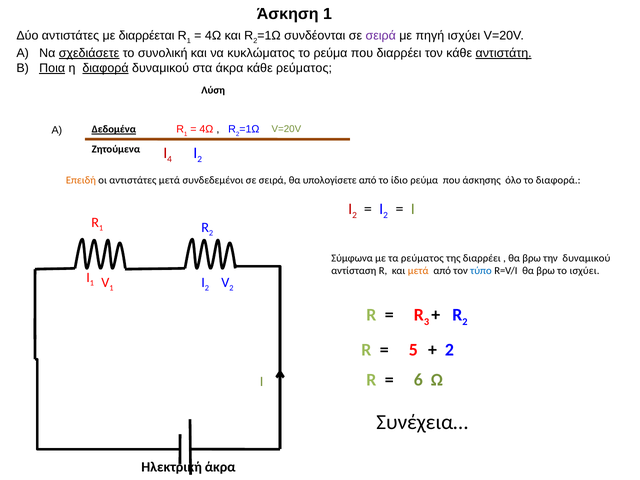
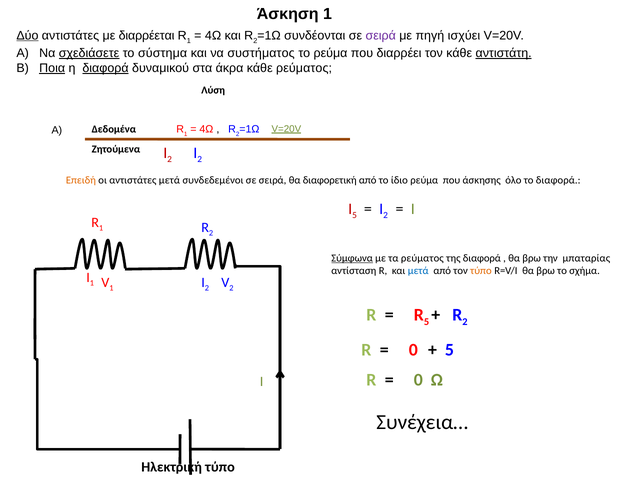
Δύο underline: none -> present
συνολική: συνολική -> σύστημα
κυκλώματος: κυκλώματος -> συστήματος
V=20V at (286, 129) underline: none -> present
Δεδομένα underline: present -> none
4 at (170, 159): 4 -> 2
υπολογίσετε: υπολογίσετε -> διαφορετική
2 at (354, 215): 2 -> 5
Σύμφωνα underline: none -> present
της διαρρέει: διαρρέει -> διαφορά
την δυναμικού: δυναμικού -> μπαταρίας
μετά at (418, 271) colour: orange -> blue
τύπο at (481, 271) colour: blue -> orange
το ισχύει: ισχύει -> σχήμα
R 3: 3 -> 5
5 at (413, 350): 5 -> 0
2 at (449, 350): 2 -> 5
6 at (418, 380): 6 -> 0
Ηλεκτρική άκρα: άκρα -> τύπο
